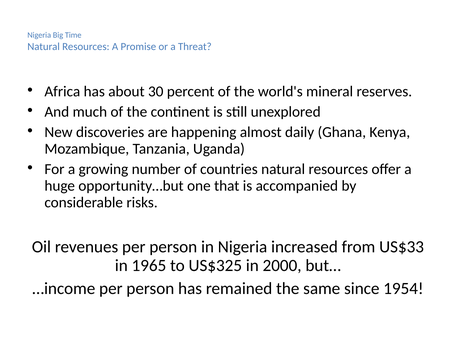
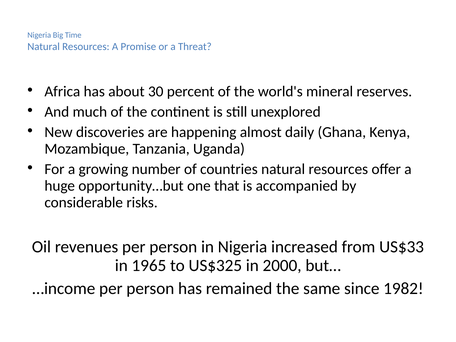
1954: 1954 -> 1982
